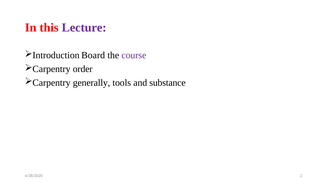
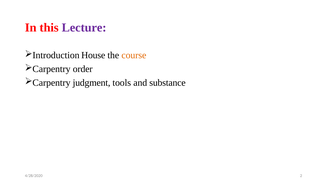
Board: Board -> House
course colour: purple -> orange
generally: generally -> judgment
